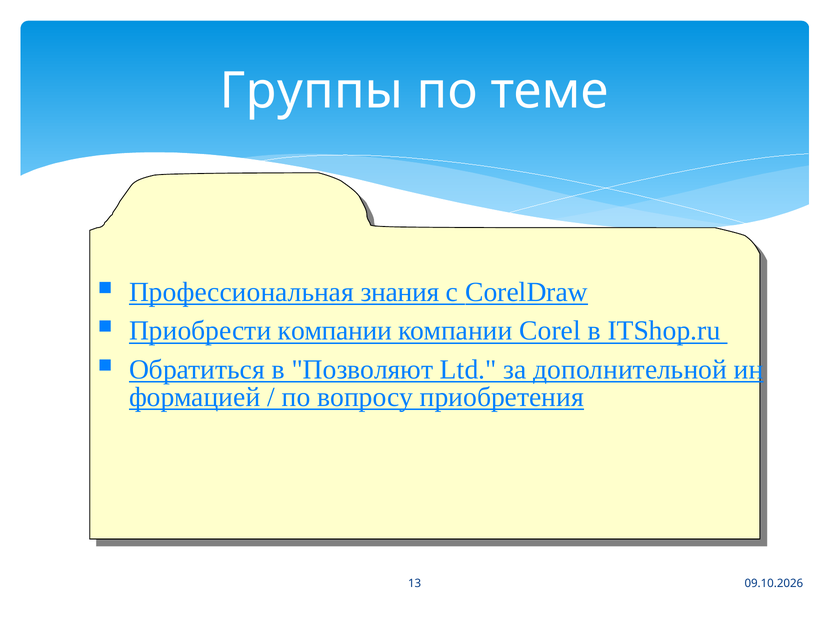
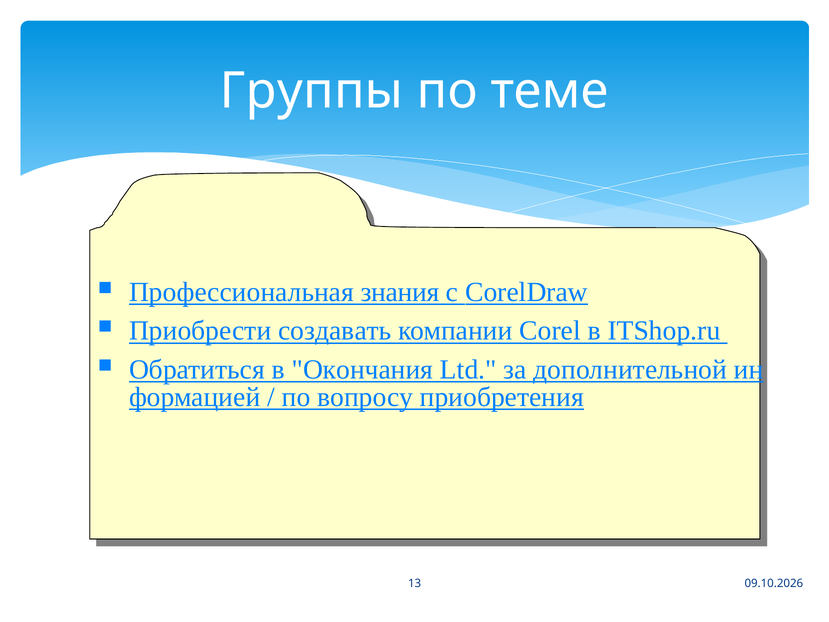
Приобрести компании: компании -> создавать
Позволяют: Позволяют -> Окончания
